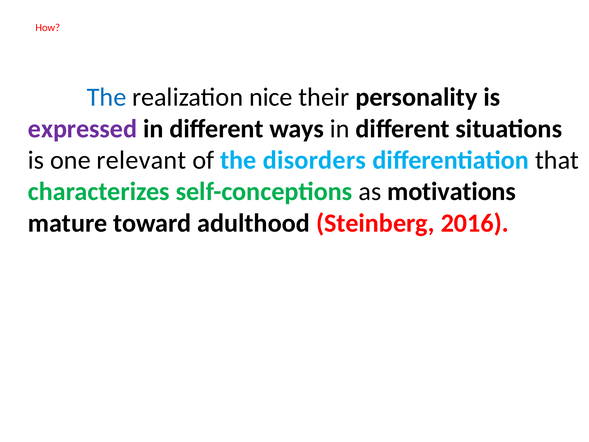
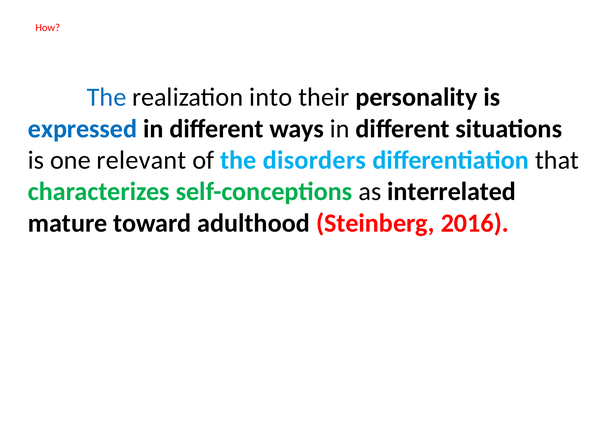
nice: nice -> into
expressed colour: purple -> blue
motivations: motivations -> interrelated
